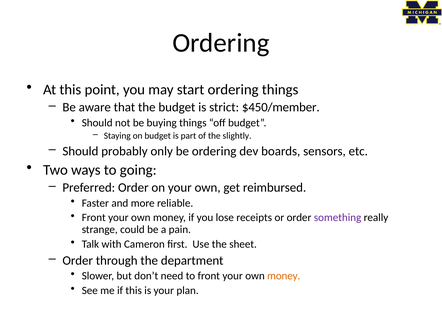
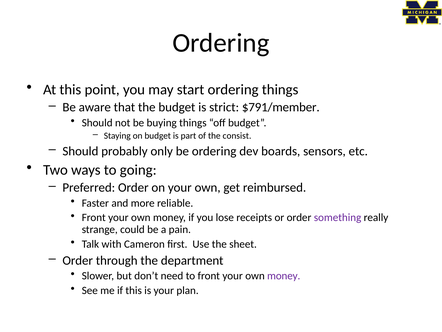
$450/member: $450/member -> $791/member
slightly: slightly -> consist
money at (284, 275) colour: orange -> purple
